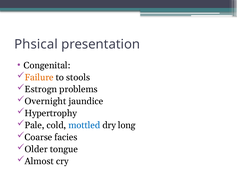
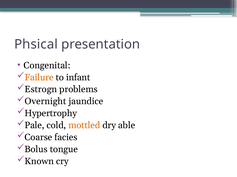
stools: stools -> infant
mottled colour: blue -> orange
long: long -> able
Older: Older -> Bolus
Almost: Almost -> Known
